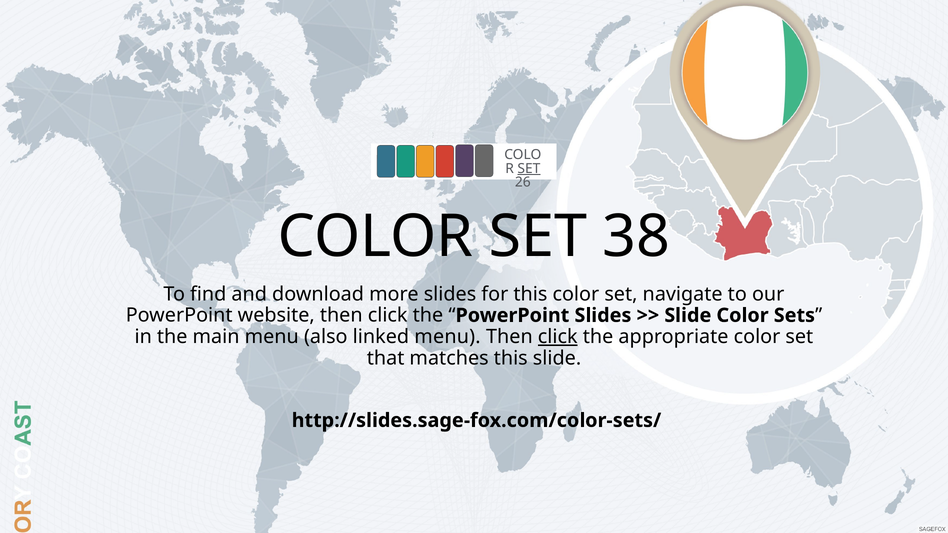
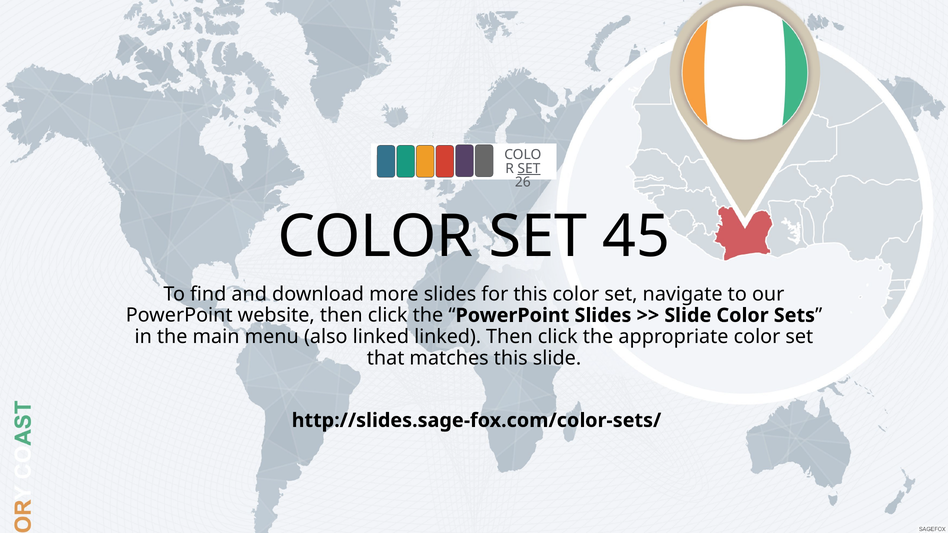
38: 38 -> 45
linked menu: menu -> linked
click at (558, 337) underline: present -> none
